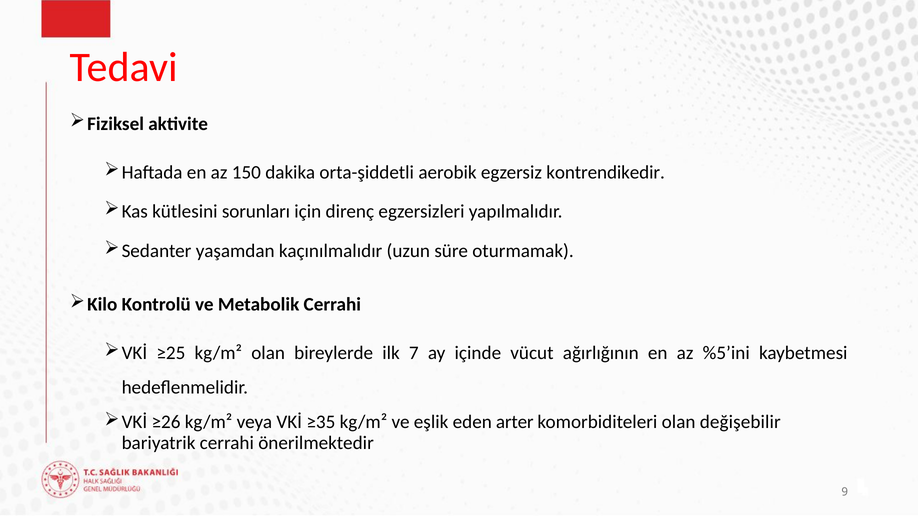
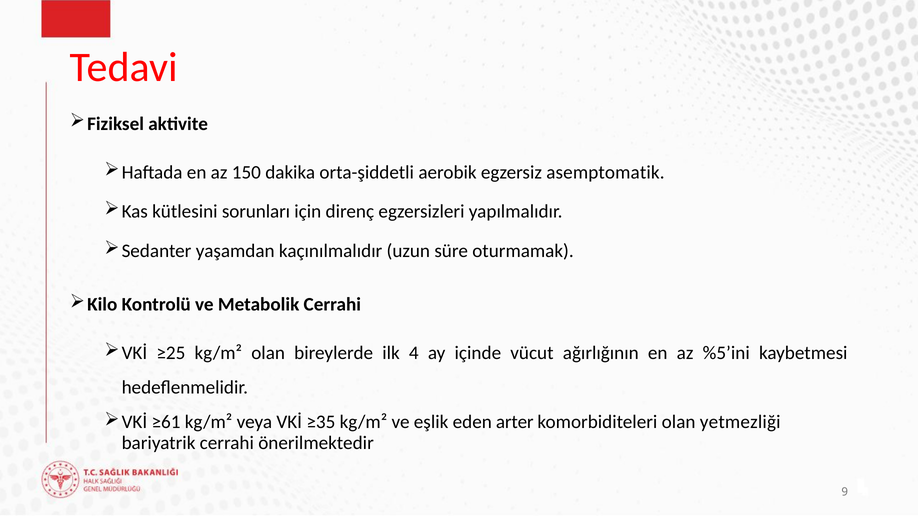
kontrendikedir: kontrendikedir -> asemptomatik
7: 7 -> 4
≥26: ≥26 -> ≥61
değişebilir: değişebilir -> yetmezliği
